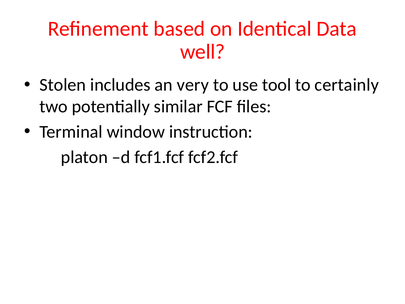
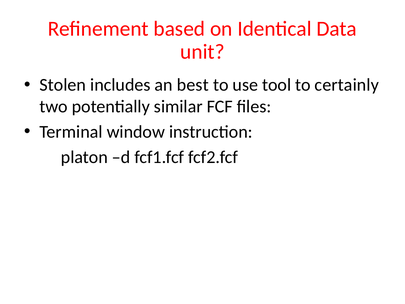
well: well -> unit
very: very -> best
